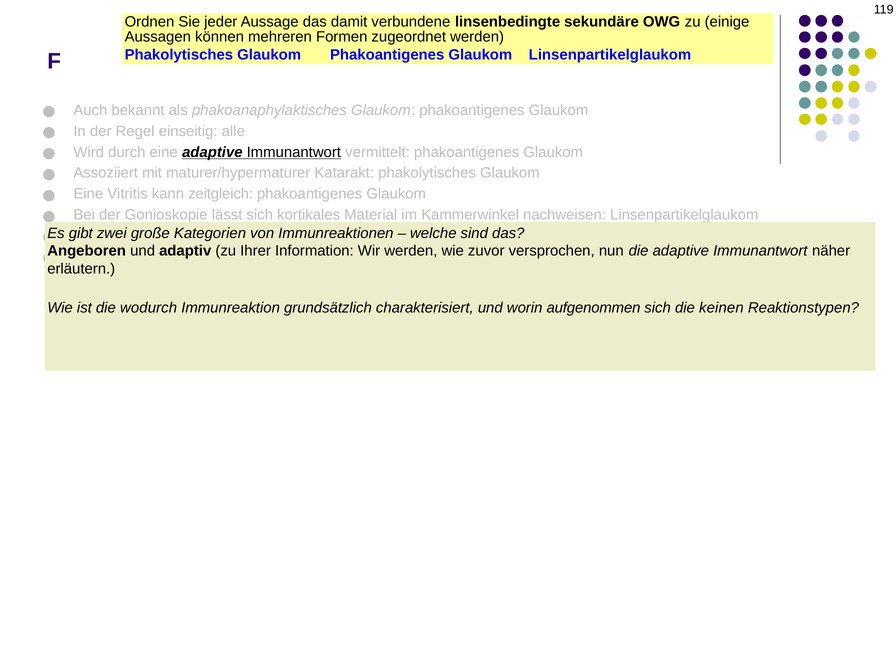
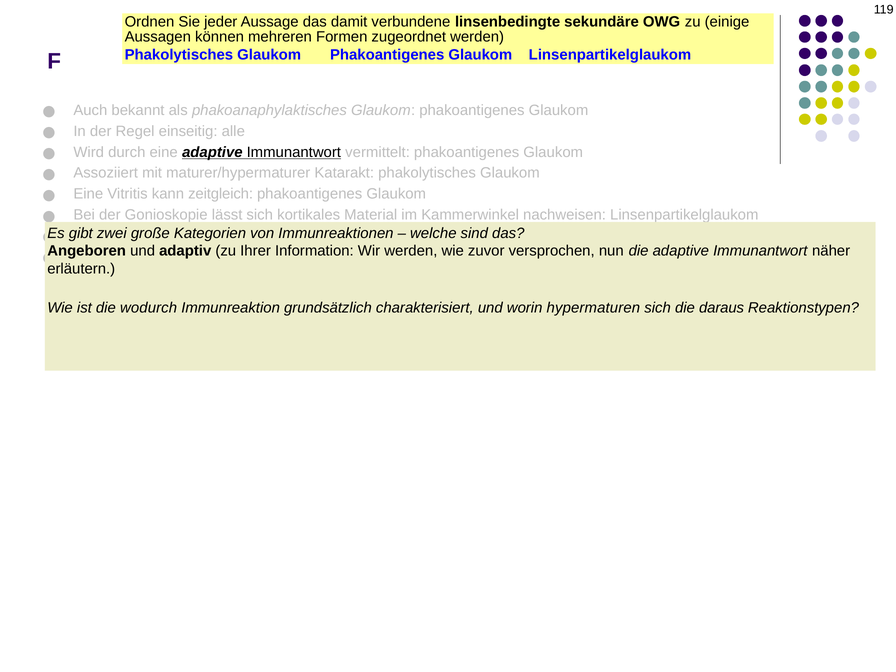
aufgenommen: aufgenommen -> hypermaturen
die keinen: keinen -> daraus
